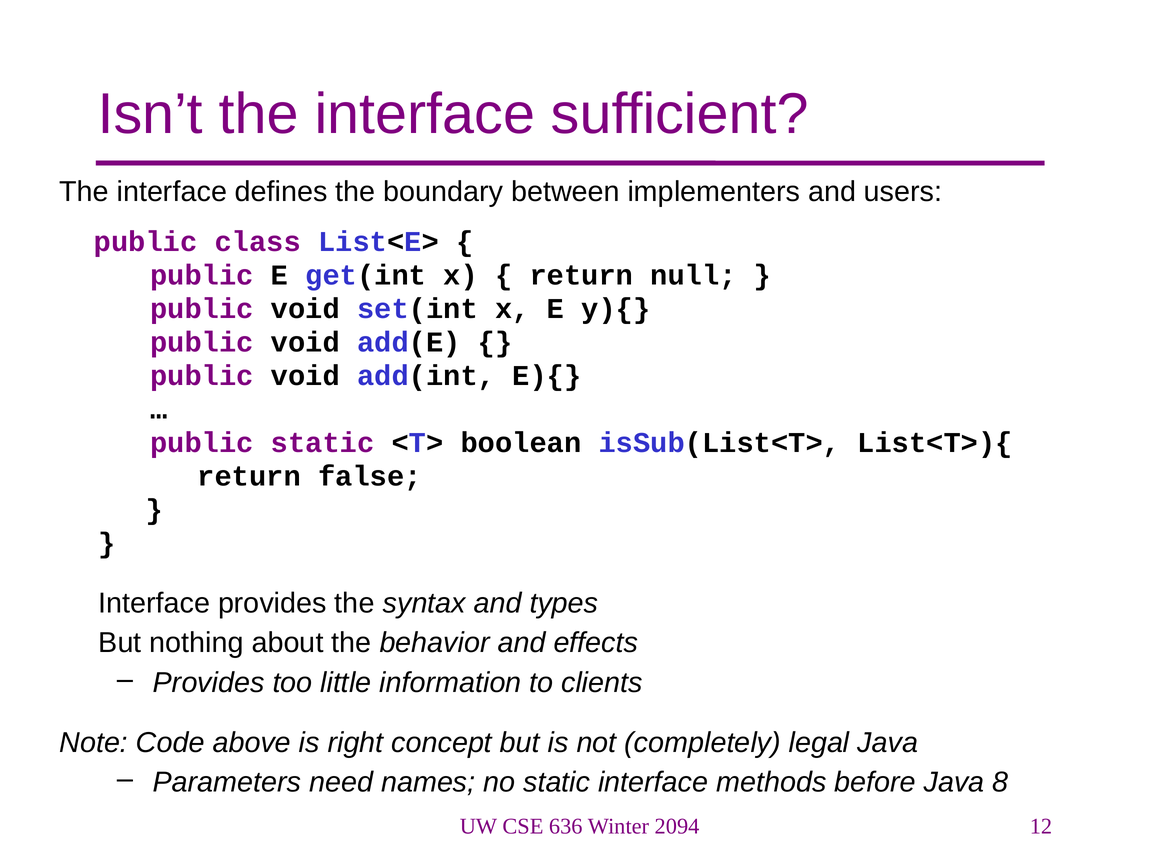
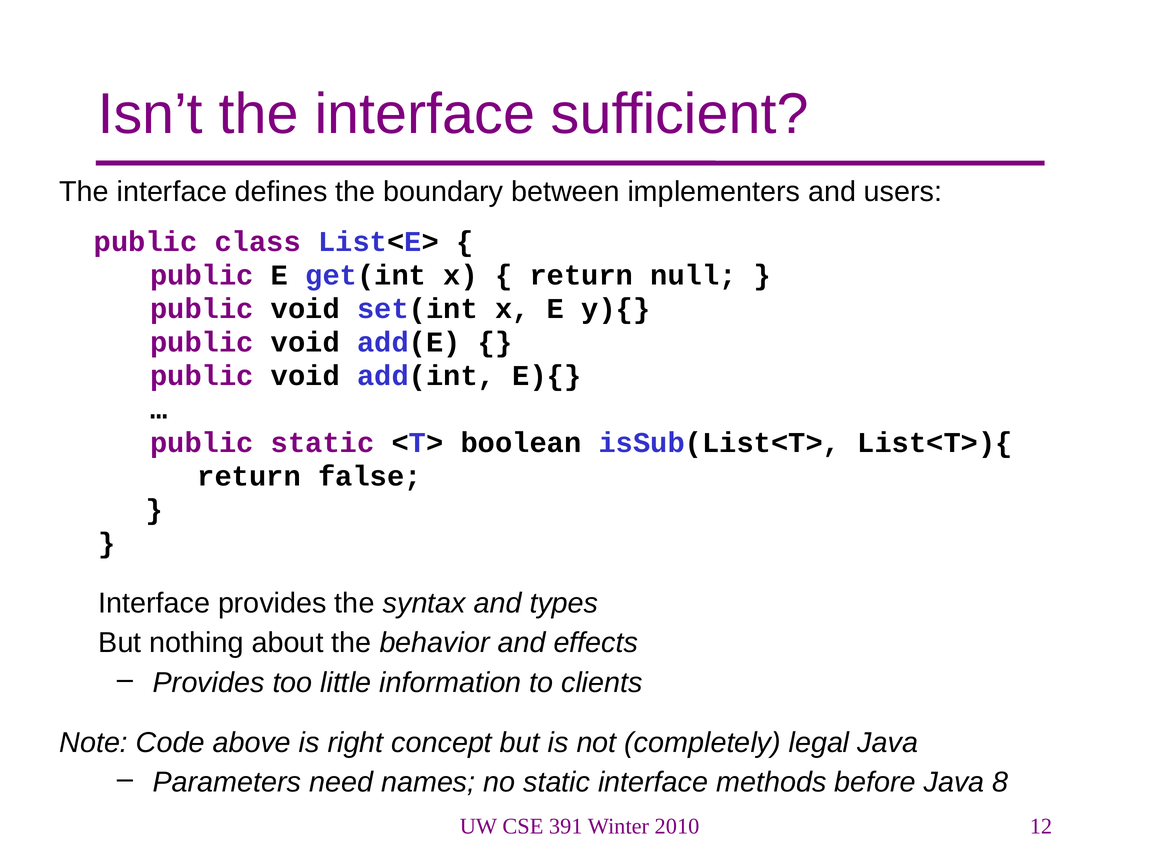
636: 636 -> 391
2094: 2094 -> 2010
